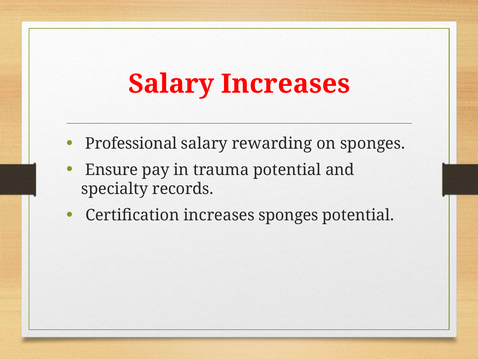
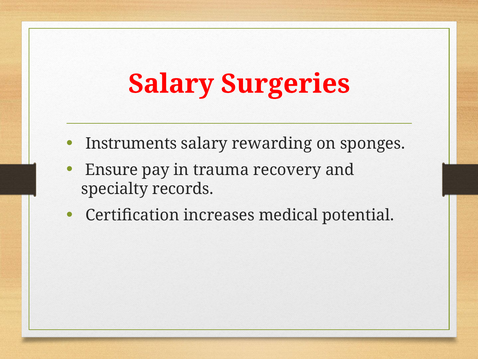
Salary Increases: Increases -> Surgeries
Professional: Professional -> Instruments
trauma potential: potential -> recovery
increases sponges: sponges -> medical
